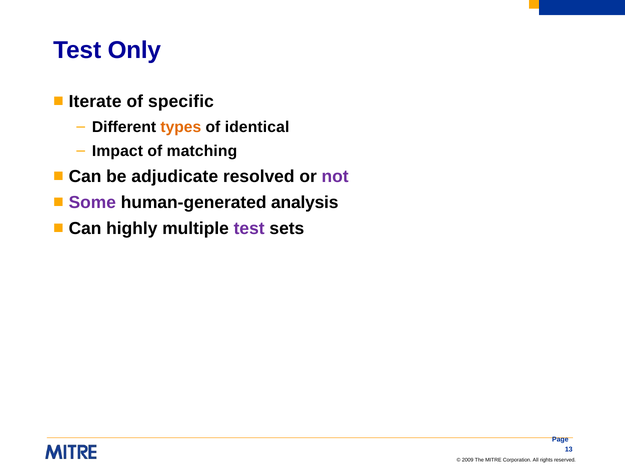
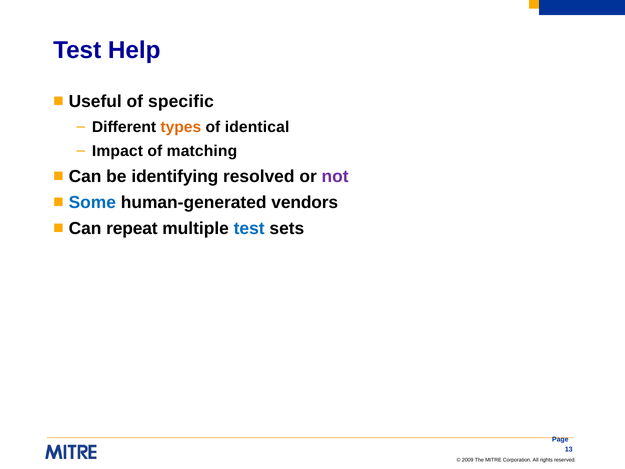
Only: Only -> Help
Iterate: Iterate -> Useful
adjudicate: adjudicate -> identifying
Some colour: purple -> blue
analysis: analysis -> vendors
highly: highly -> repeat
test at (249, 228) colour: purple -> blue
